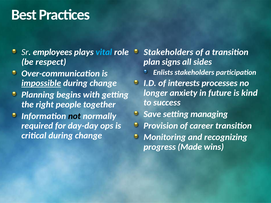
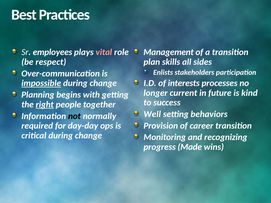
vital colour: light blue -> pink
Stakeholders at (168, 52): Stakeholders -> Management
signs: signs -> skills
anxiety: anxiety -> current
right underline: none -> present
Save: Save -> Well
managing: managing -> behaviors
